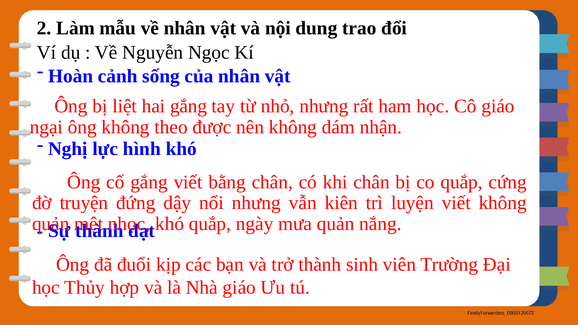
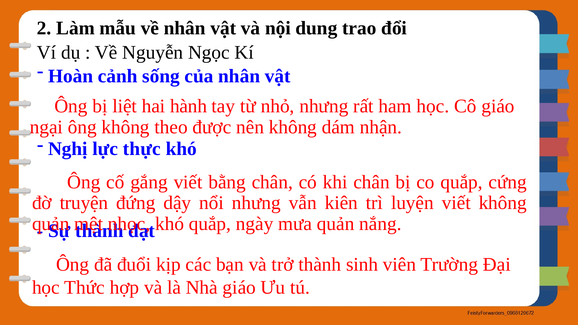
hai gắng: gắng -> hành
hình: hình -> thực
Thủy: Thủy -> Thức
